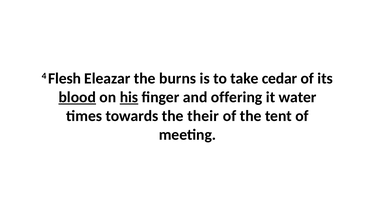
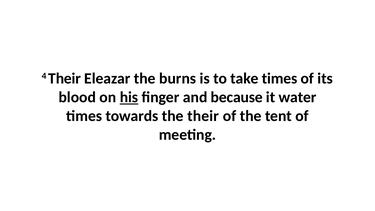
4 Flesh: Flesh -> Their
take cedar: cedar -> times
blood underline: present -> none
offering: offering -> because
